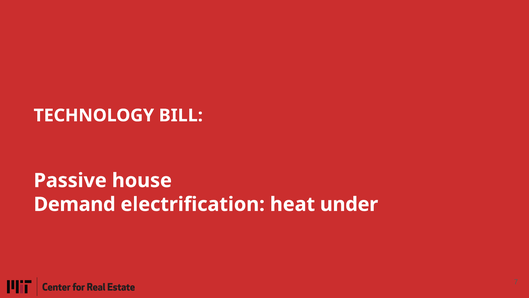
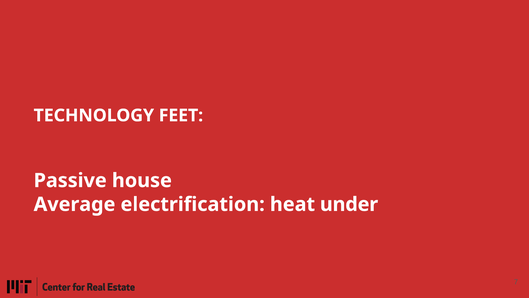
BILL: BILL -> FEET
Demand: Demand -> Average
